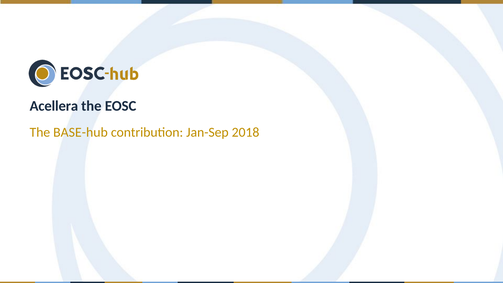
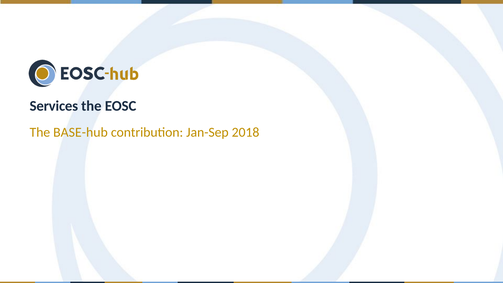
Acellera: Acellera -> Services
